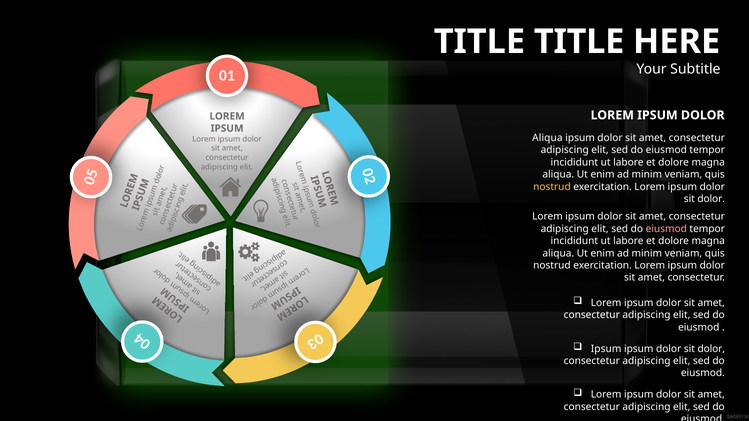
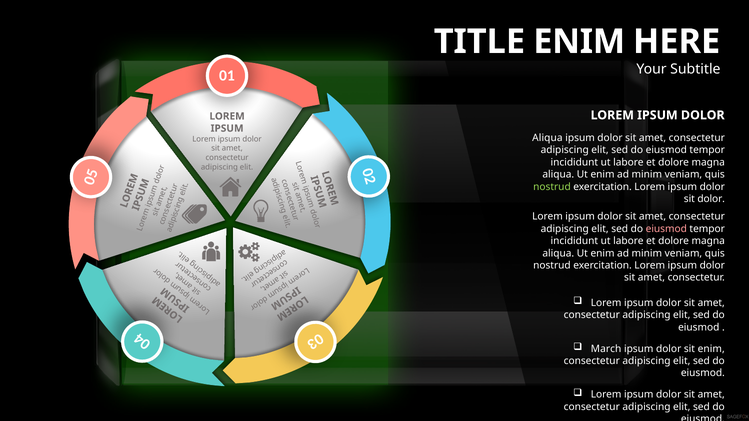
TITLE TITLE: TITLE -> ENIM
nostrud at (552, 187) colour: yellow -> light green
Ipsum at (606, 349): Ipsum -> March
dolor at (711, 349): dolor -> enim
